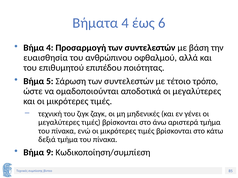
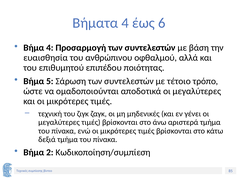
9: 9 -> 2
